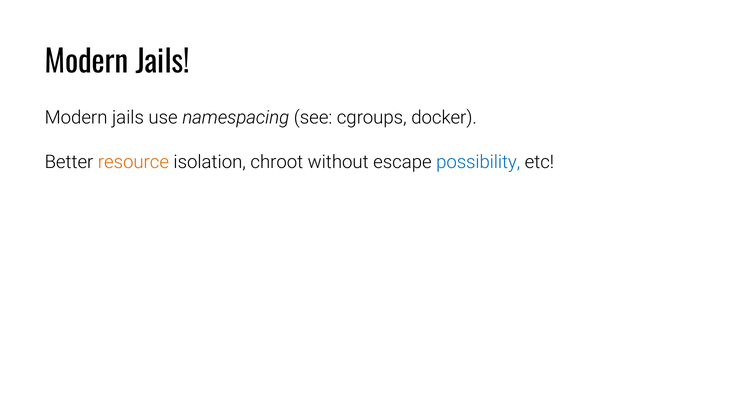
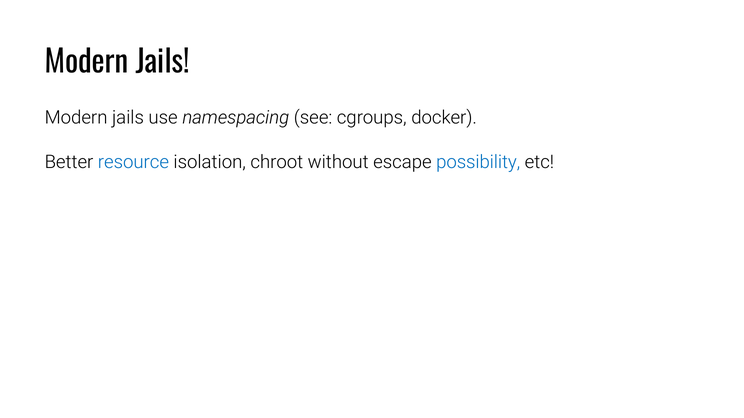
resource colour: orange -> blue
